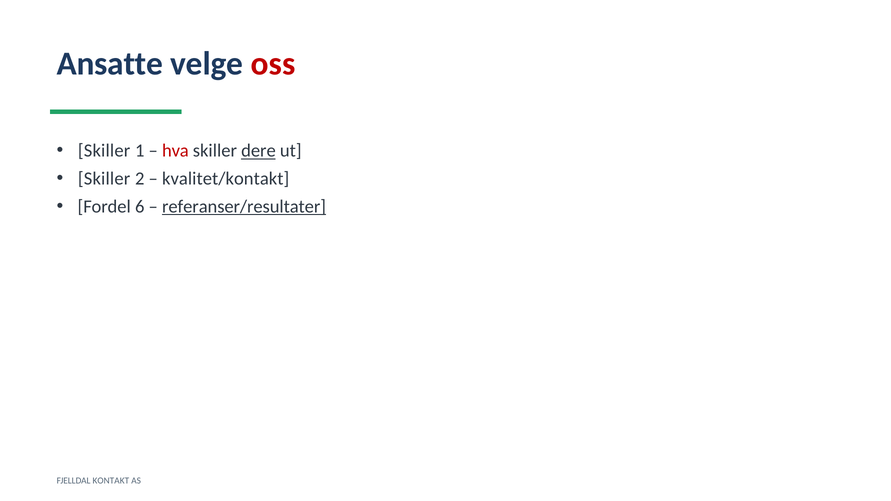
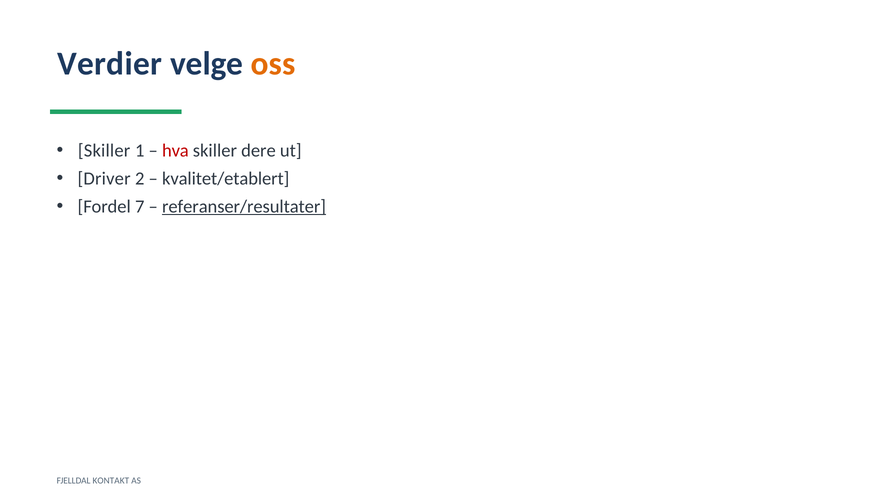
Ansatte: Ansatte -> Verdier
oss colour: red -> orange
dere underline: present -> none
Skiller at (104, 179): Skiller -> Driver
kvalitet/kontakt: kvalitet/kontakt -> kvalitet/etablert
6: 6 -> 7
